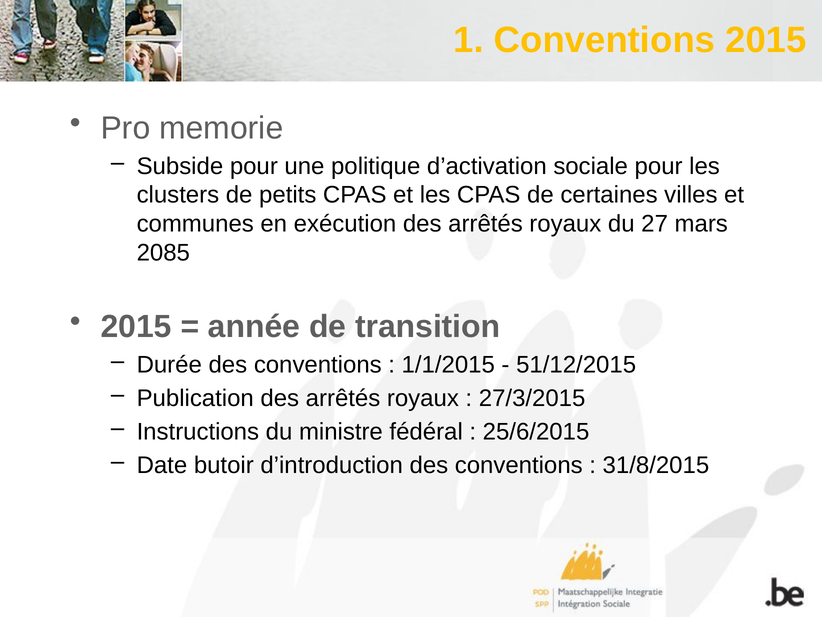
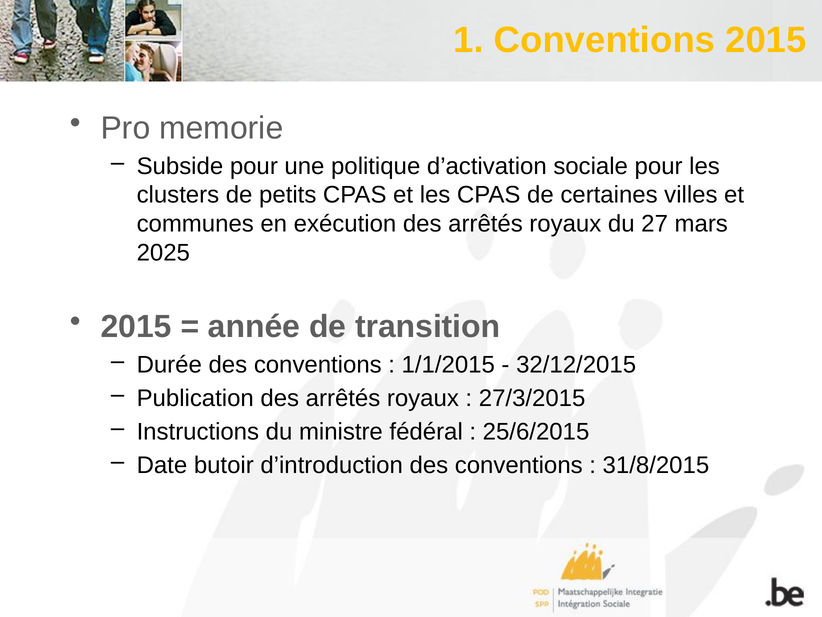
2085: 2085 -> 2025
51/12/2015: 51/12/2015 -> 32/12/2015
